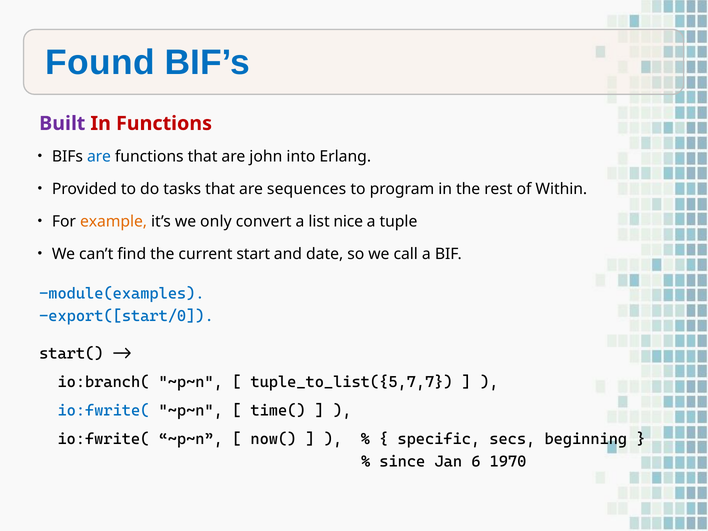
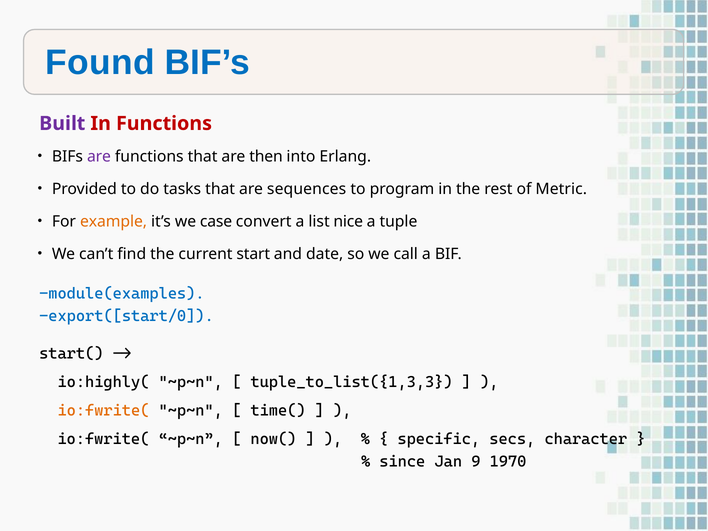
are at (99, 156) colour: blue -> purple
john: john -> then
Within: Within -> Metric
only: only -> case
io:branch(: io:branch( -> io:highly(
tuple_to_list({5,7,7: tuple_to_list({5,7,7 -> tuple_to_list({1,3,3
io:fwrite( at (103, 411) colour: blue -> orange
beginning: beginning -> character
6: 6 -> 9
